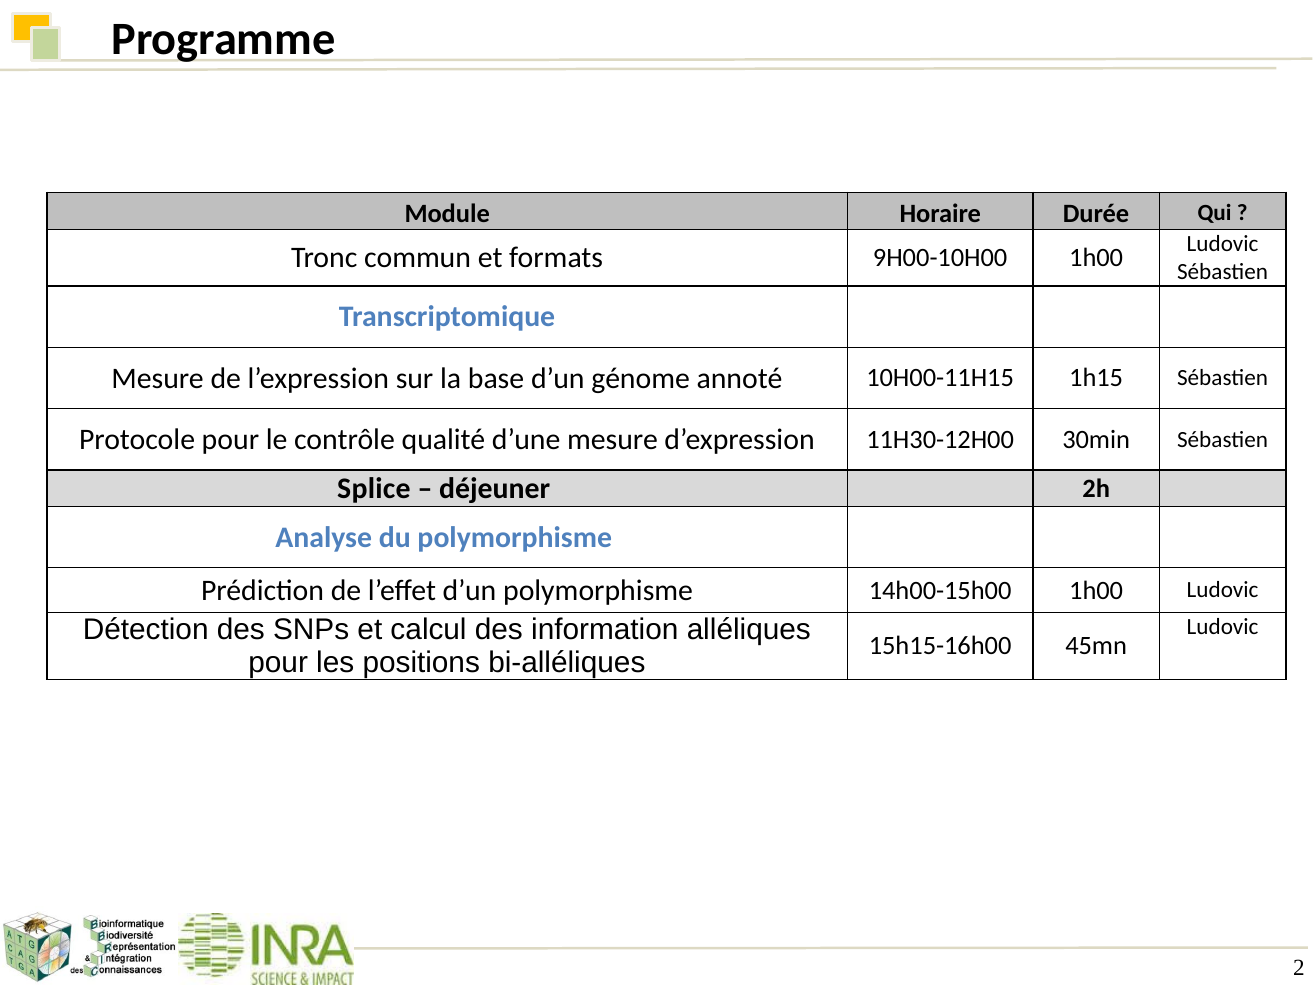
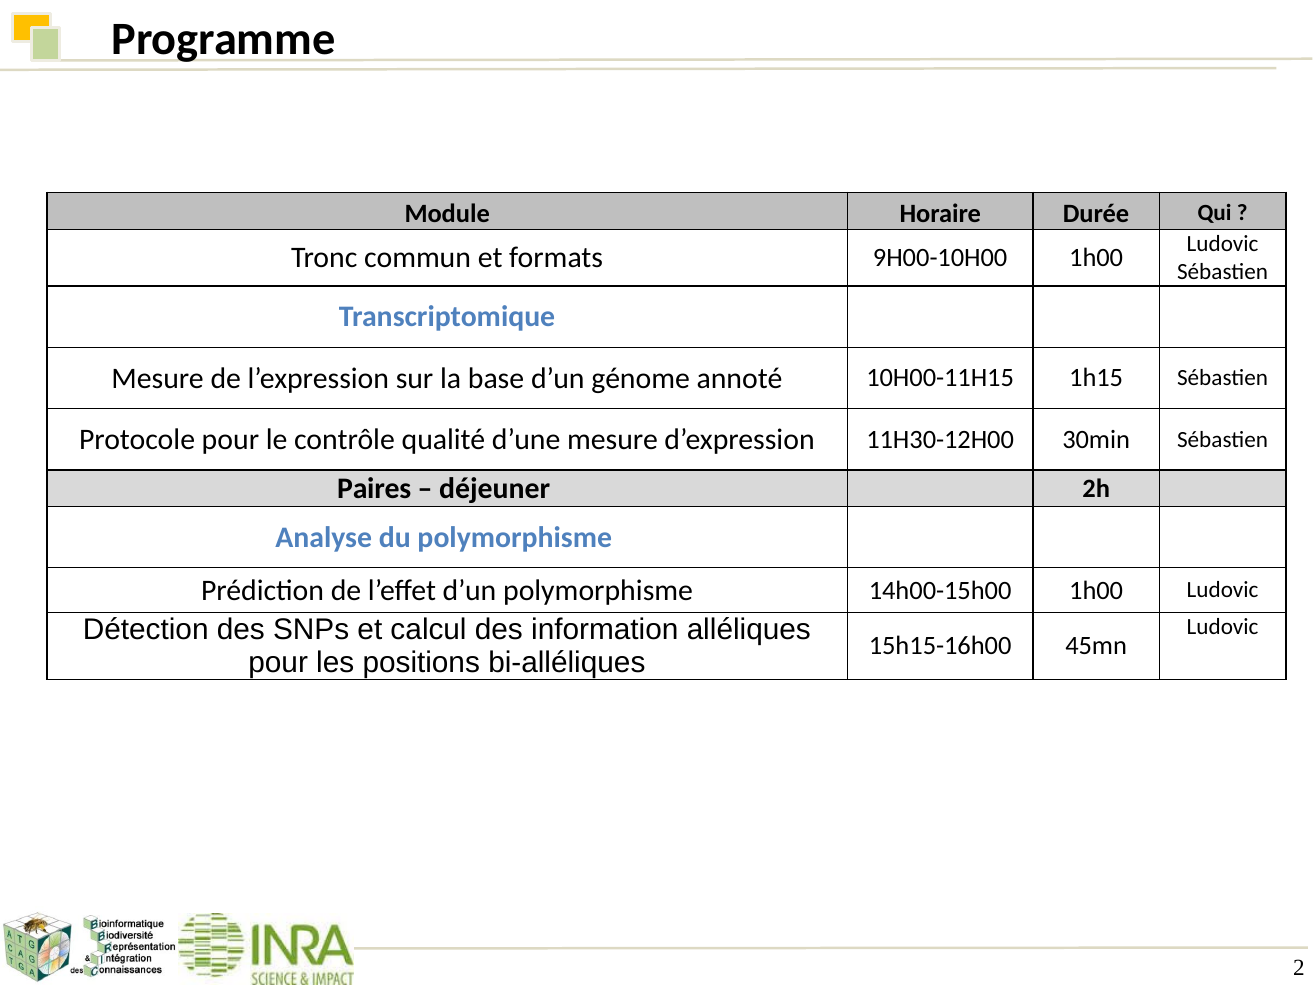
Splice: Splice -> Paires
